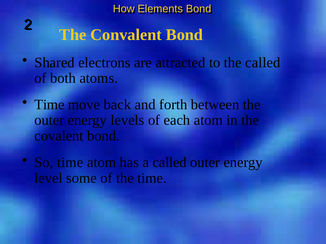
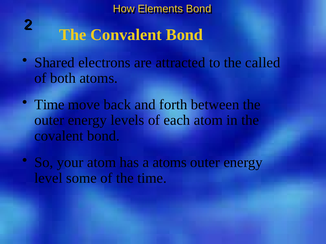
So time: time -> your
a called: called -> atoms
